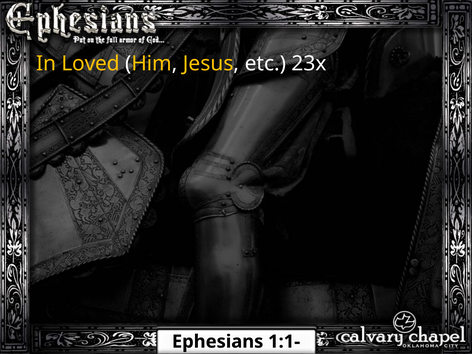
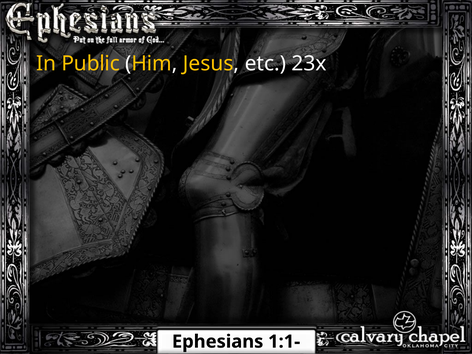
Loved: Loved -> Public
